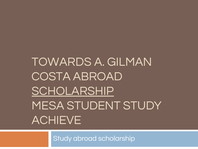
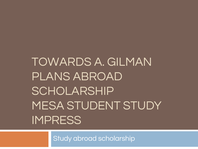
COSTA: COSTA -> PLANS
SCHOLARSHIP at (73, 91) underline: present -> none
ACHIEVE: ACHIEVE -> IMPRESS
